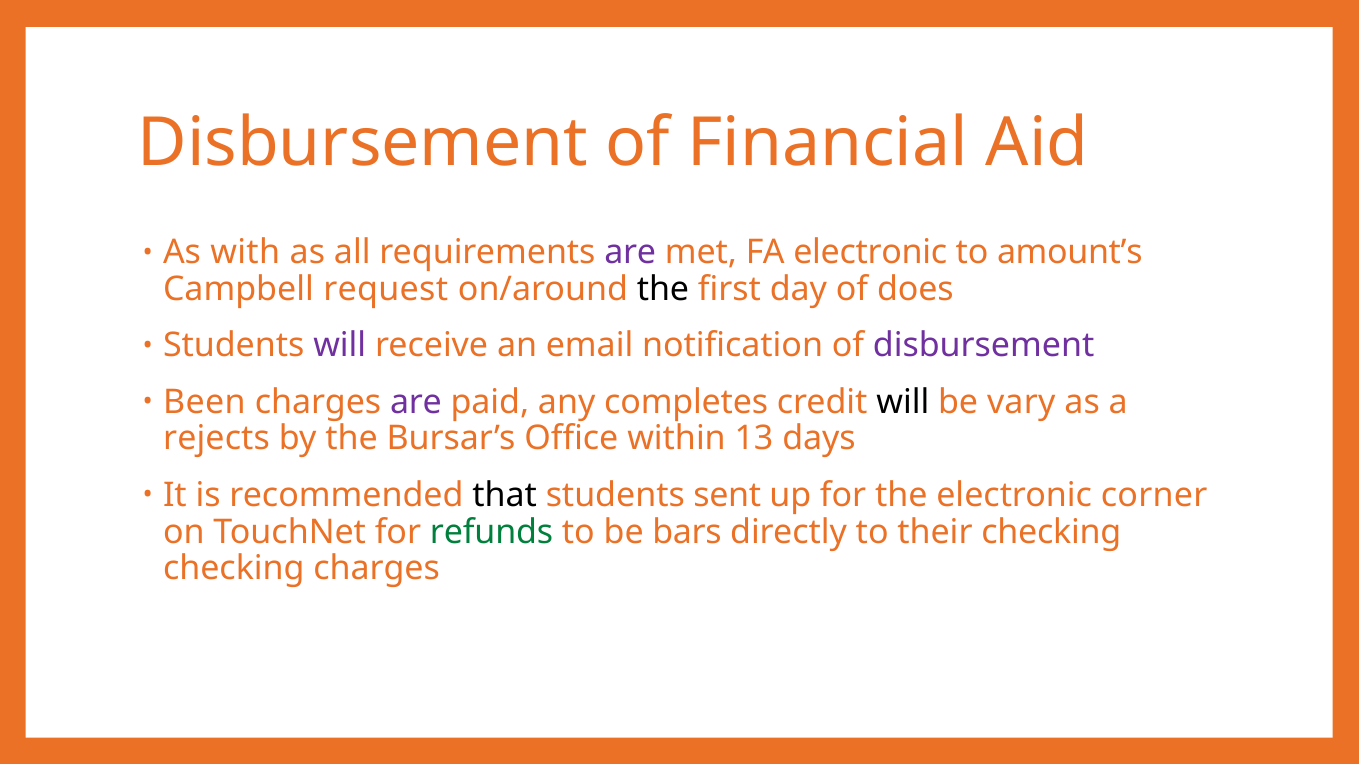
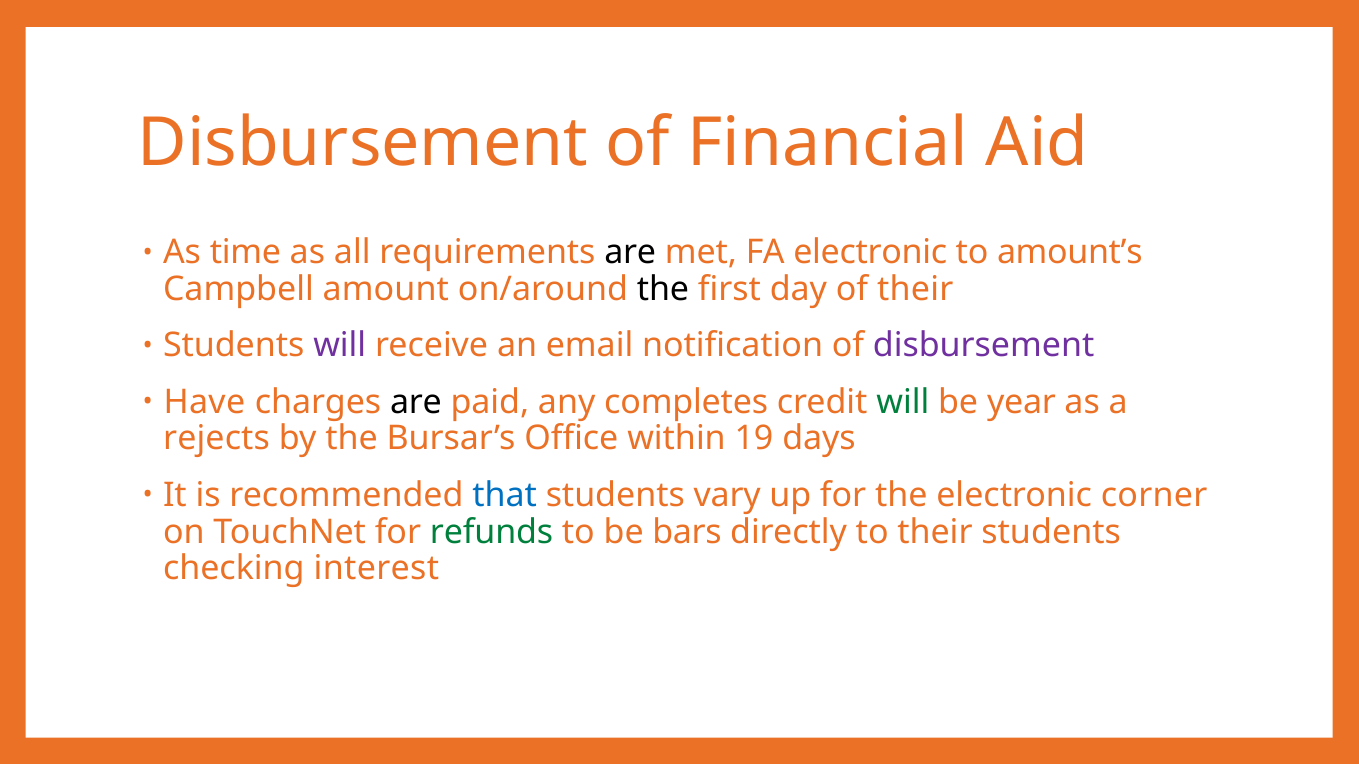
with: with -> time
are at (630, 253) colour: purple -> black
request: request -> amount
of does: does -> their
Been: Been -> Have
are at (416, 402) colour: purple -> black
will at (903, 402) colour: black -> green
vary: vary -> year
13: 13 -> 19
that colour: black -> blue
sent: sent -> vary
their checking: checking -> students
checking charges: charges -> interest
